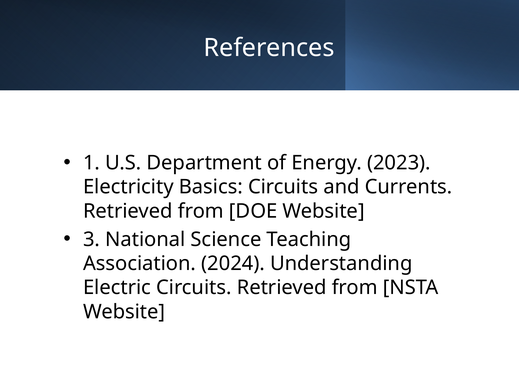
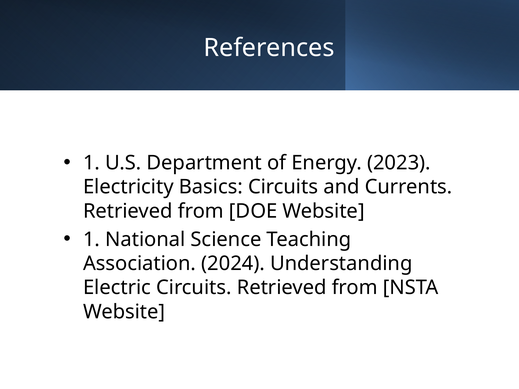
3 at (92, 240): 3 -> 1
